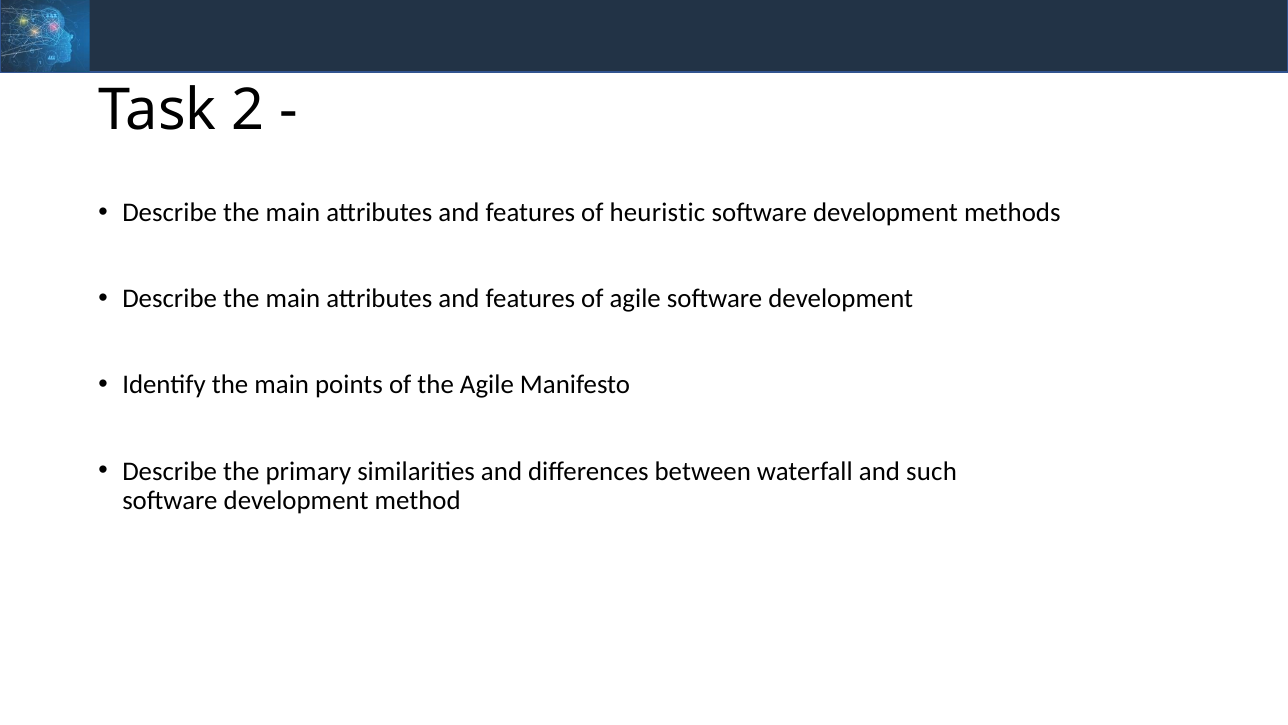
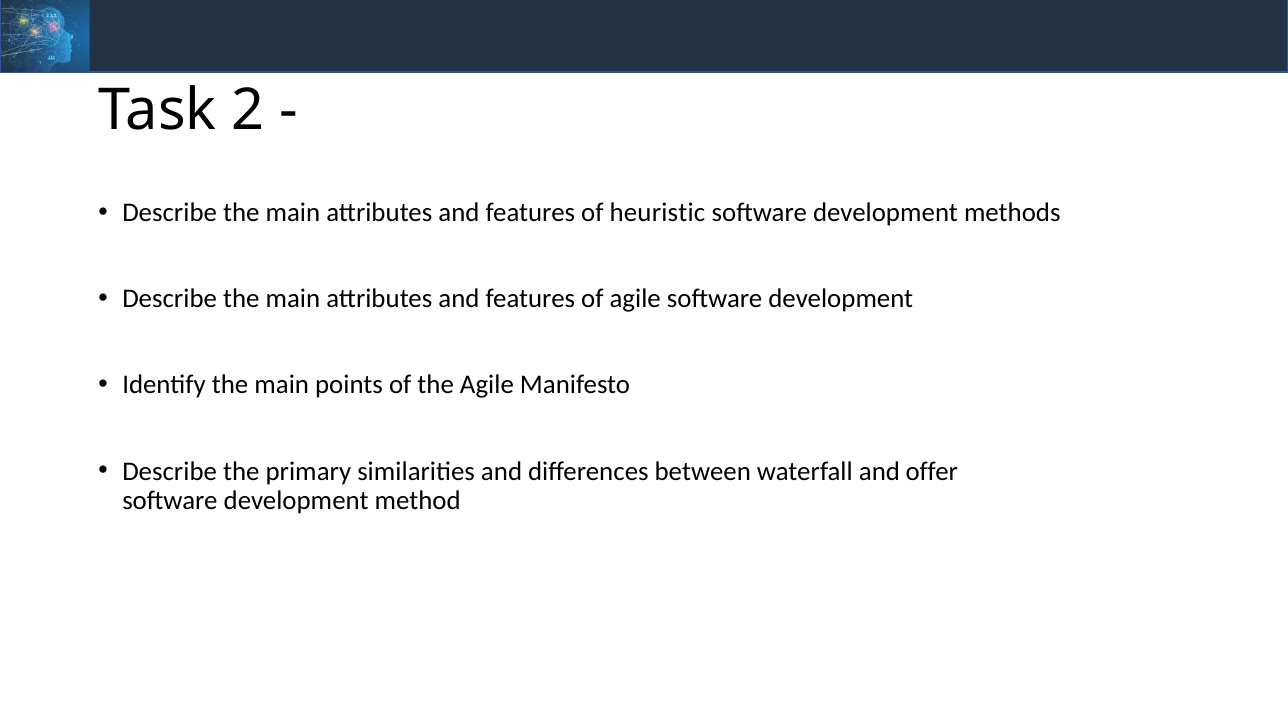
such: such -> offer
